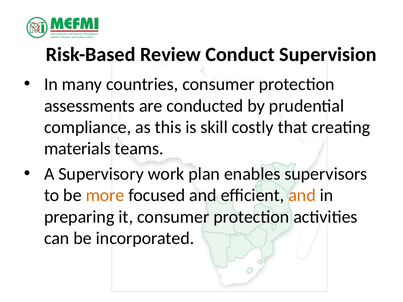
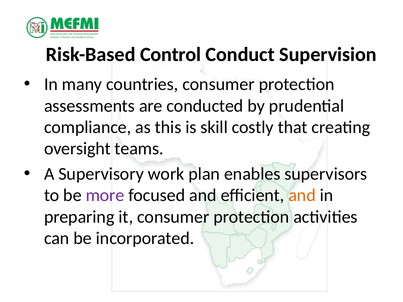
Review: Review -> Control
materials: materials -> oversight
more colour: orange -> purple
